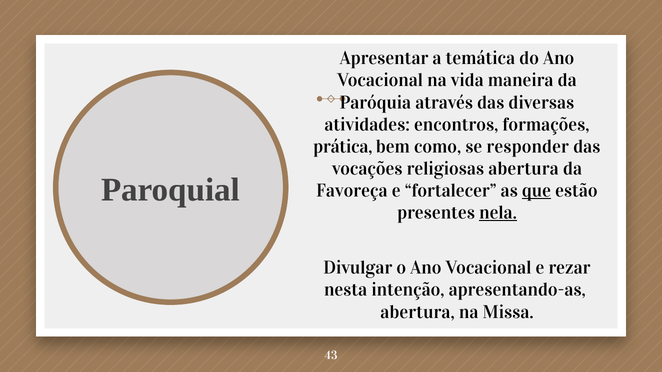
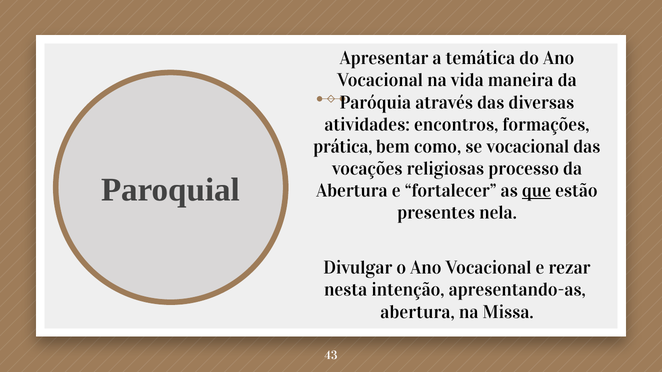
se responder: responder -> vocacional
religiosas abertura: abertura -> processo
Favoreça at (352, 191): Favoreça -> Abertura
nela underline: present -> none
